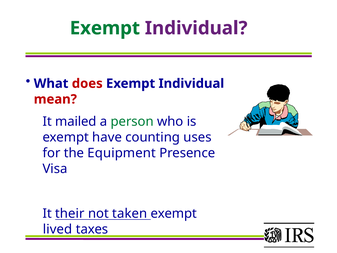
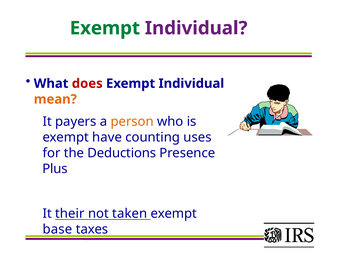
mean colour: red -> orange
mailed: mailed -> payers
person colour: green -> orange
Equipment: Equipment -> Deductions
Visa: Visa -> Plus
lived: lived -> base
